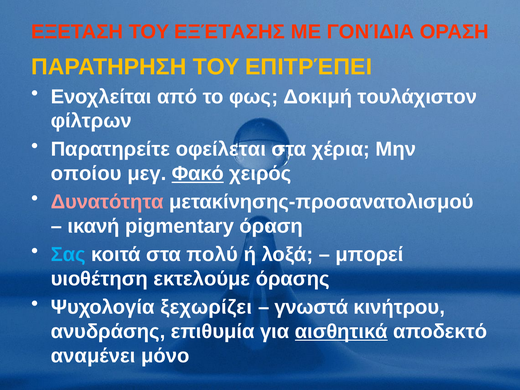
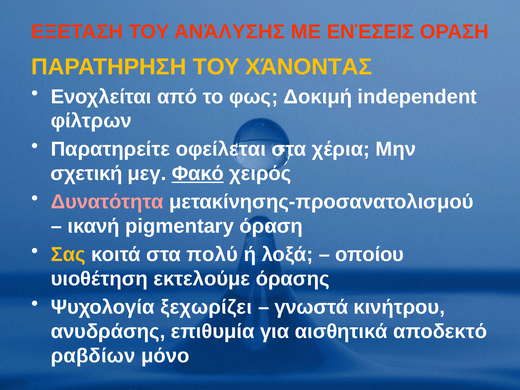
ΕΞΈΤΑΣΗΣ: ΕΞΈΤΑΣΗΣ -> ΑΝΆΛΥΣΗΣ
ΓΟΝΊΔΙΑ: ΓΟΝΊΔΙΑ -> ΕΝΈΣΕΙΣ
ΕΠΙΤΡΈΠΕΙ: ΕΠΙΤΡΈΠΕΙ -> ΧΆΝΟΝΤΑΣ
τουλάχιστον: τουλάχιστον -> independent
οποίου: οποίου -> σχετική
Σας colour: light blue -> yellow
μπορεί: μπορεί -> οποίου
αισθητικά underline: present -> none
αναμένει: αναμένει -> ραβδίων
